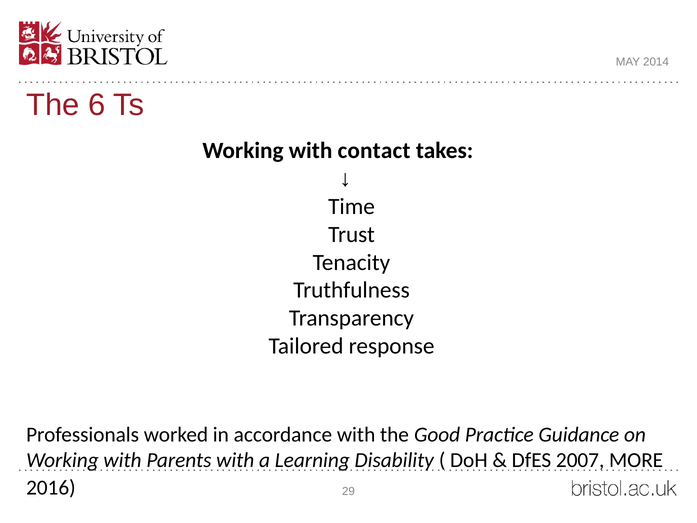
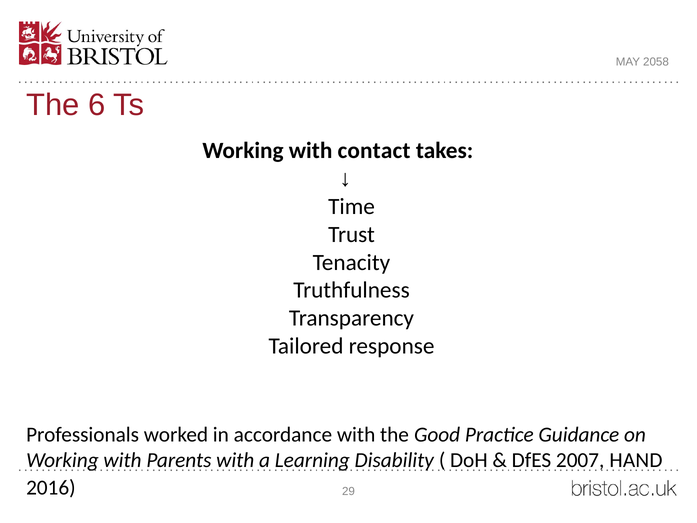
2014: 2014 -> 2058
MORE: MORE -> HAND
